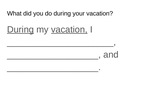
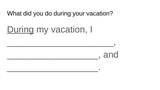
vacation at (69, 30) underline: present -> none
